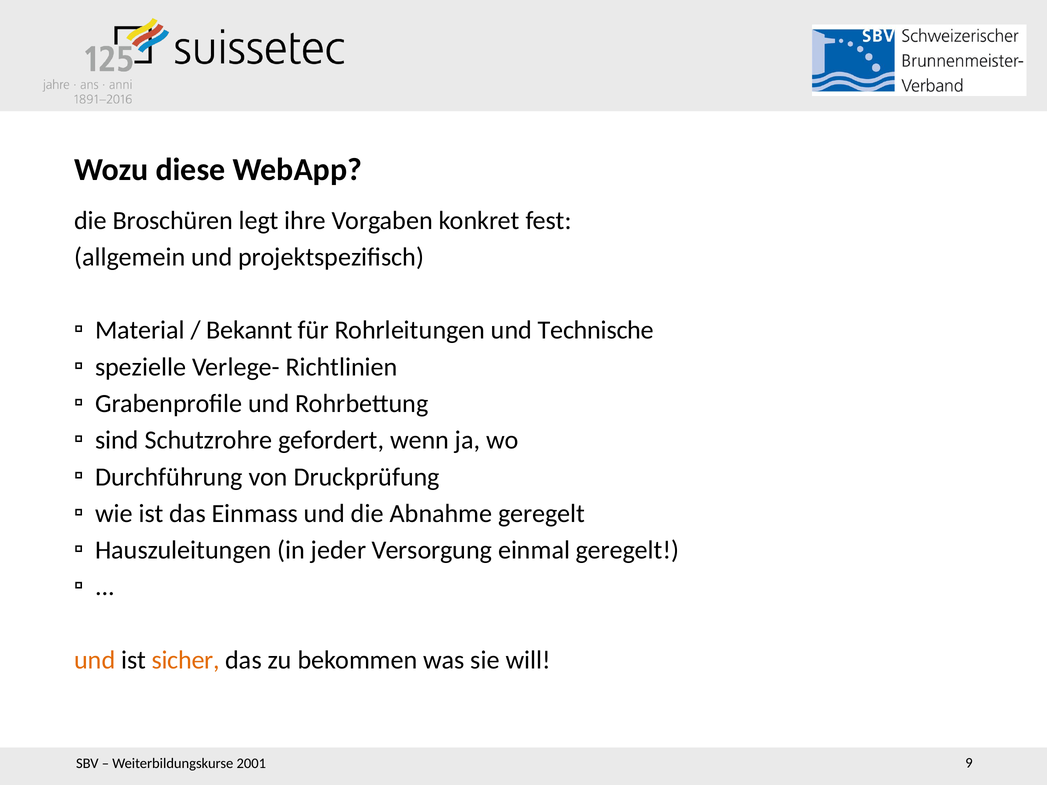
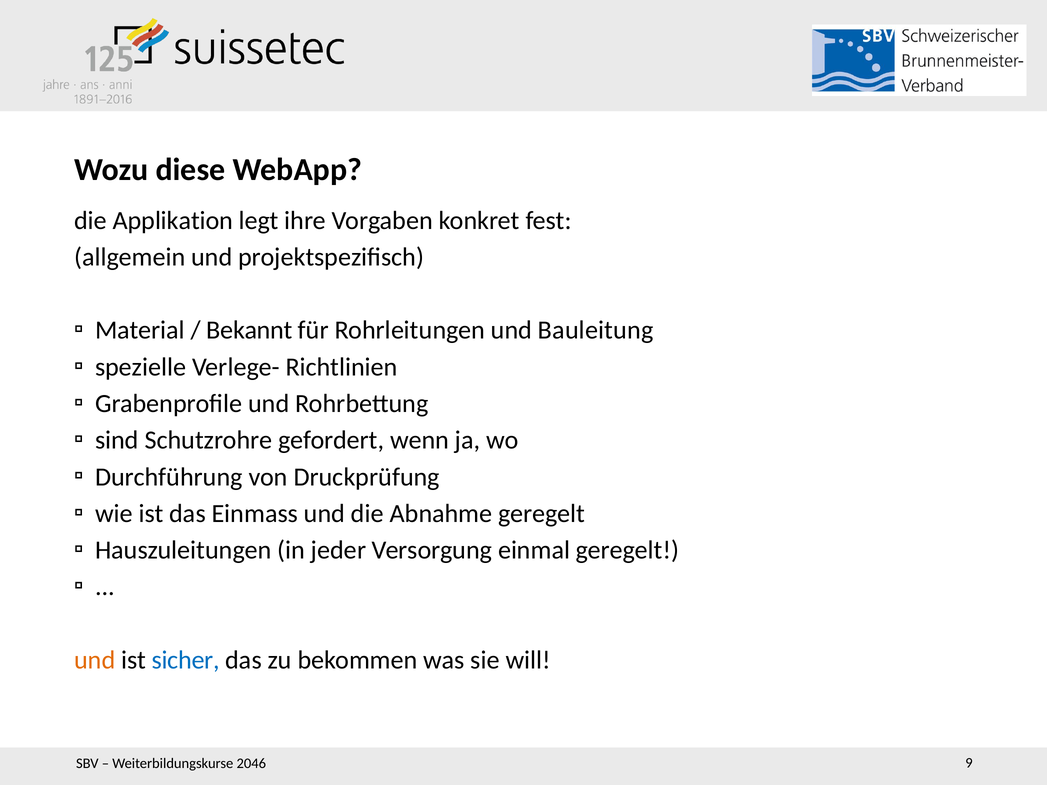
Broschüren: Broschüren -> Applikation
Technische: Technische -> Bauleitung
sicher colour: orange -> blue
2001: 2001 -> 2046
